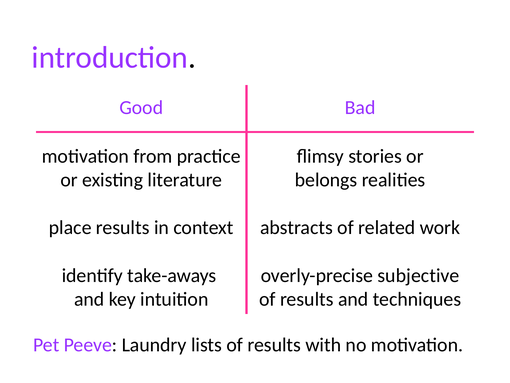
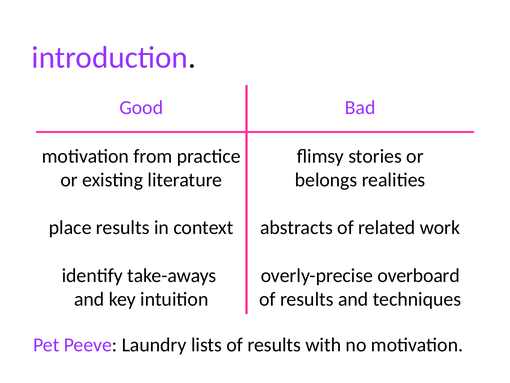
subjective: subjective -> overboard
